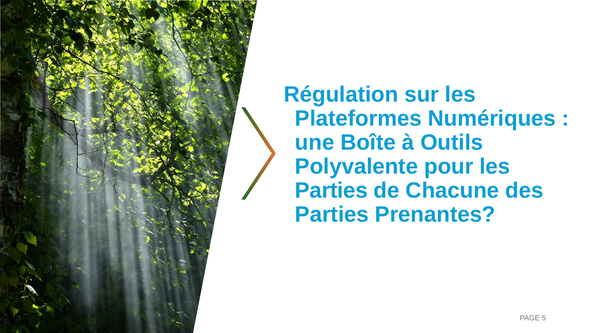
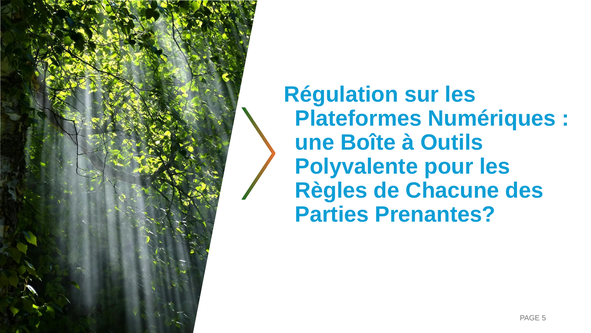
Parties at (331, 190): Parties -> Règles
